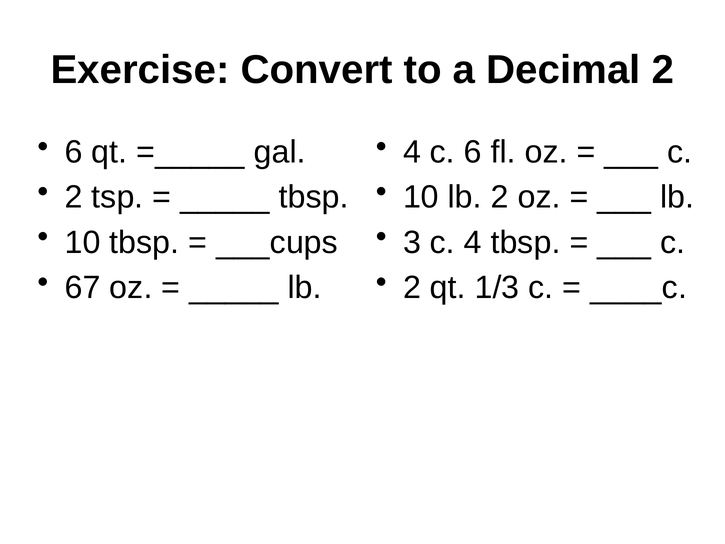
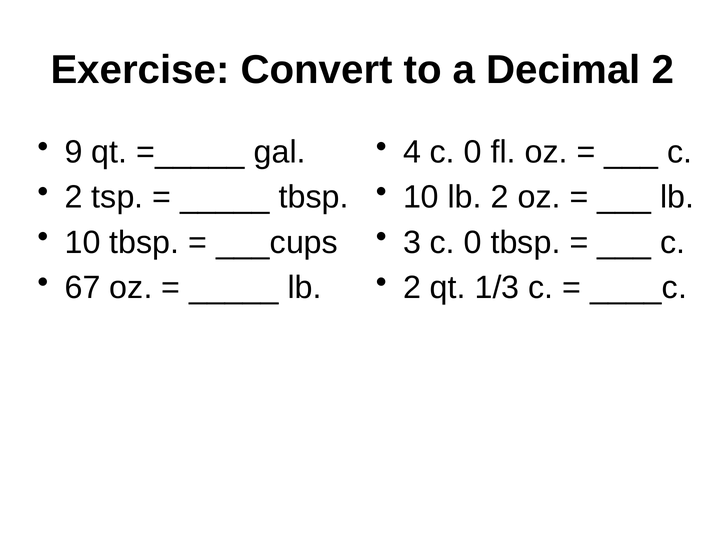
6 at (74, 152): 6 -> 9
4 c 6: 6 -> 0
3 c 4: 4 -> 0
